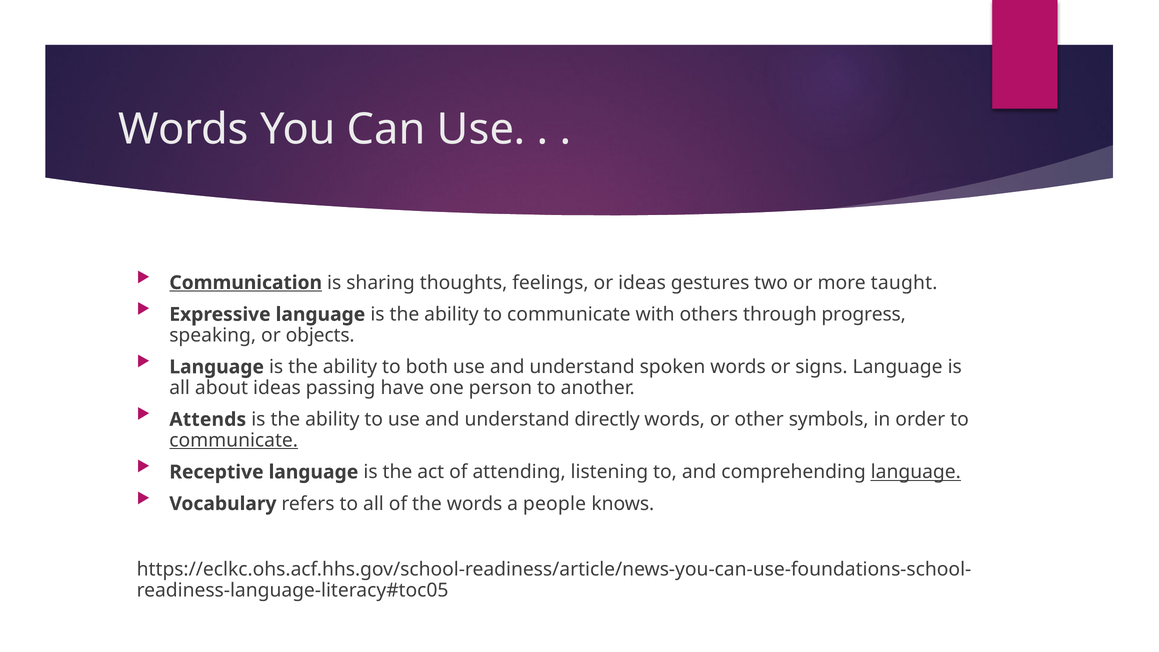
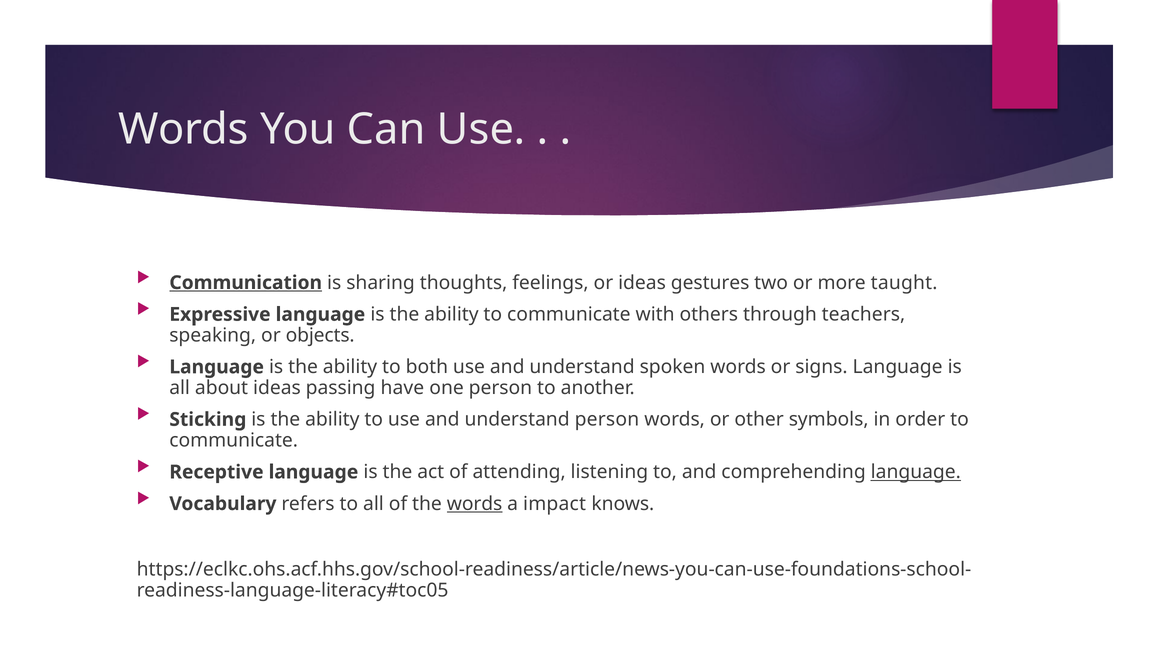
progress: progress -> teachers
Attends: Attends -> Sticking
understand directly: directly -> person
communicate at (234, 440) underline: present -> none
words at (475, 504) underline: none -> present
people: people -> impact
